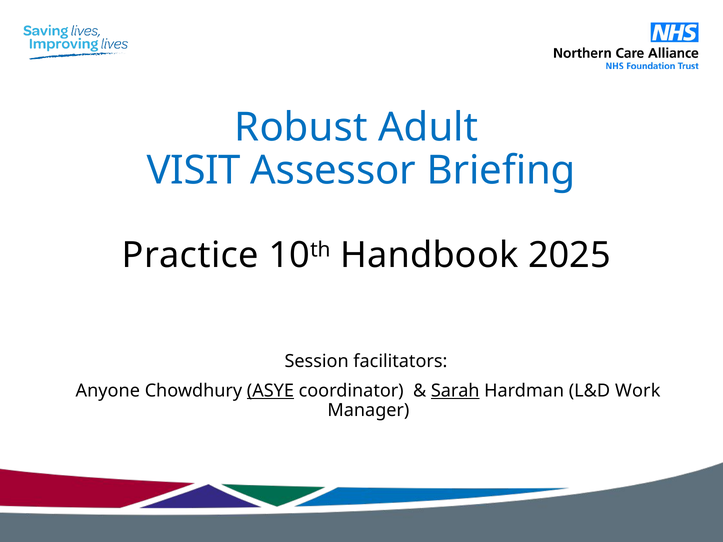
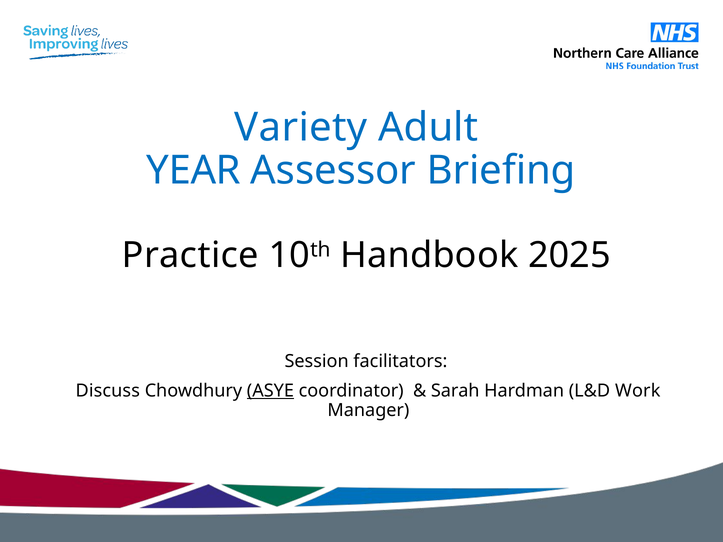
Robust: Robust -> Variety
VISIT: VISIT -> YEAR
Anyone: Anyone -> Discuss
Sarah underline: present -> none
